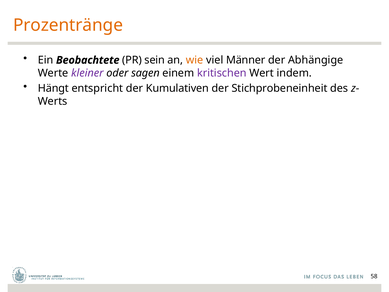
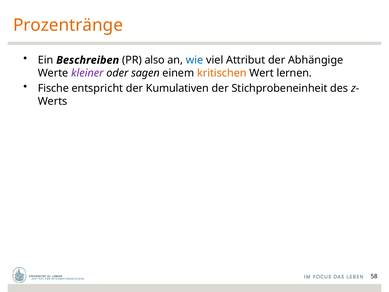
Beobachtete: Beobachtete -> Beschreiben
sein: sein -> also
wie colour: orange -> blue
Männer: Männer -> Attribut
kritischen colour: purple -> orange
indem: indem -> lernen
Hängt: Hängt -> Fische
